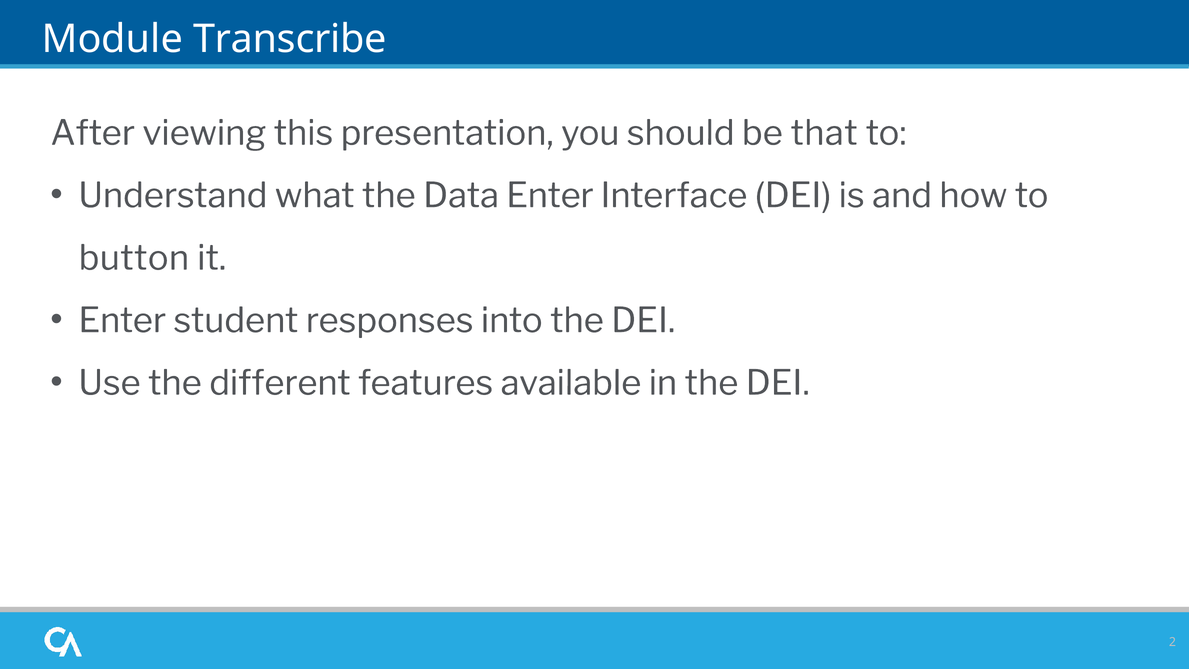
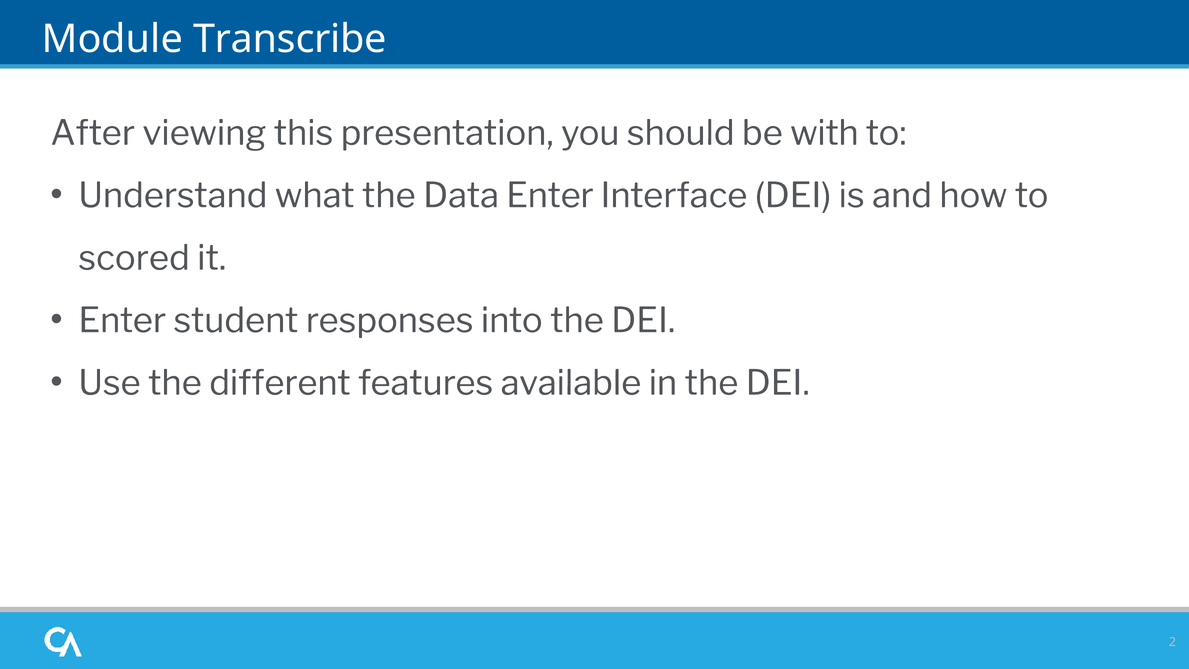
that: that -> with
button: button -> scored
